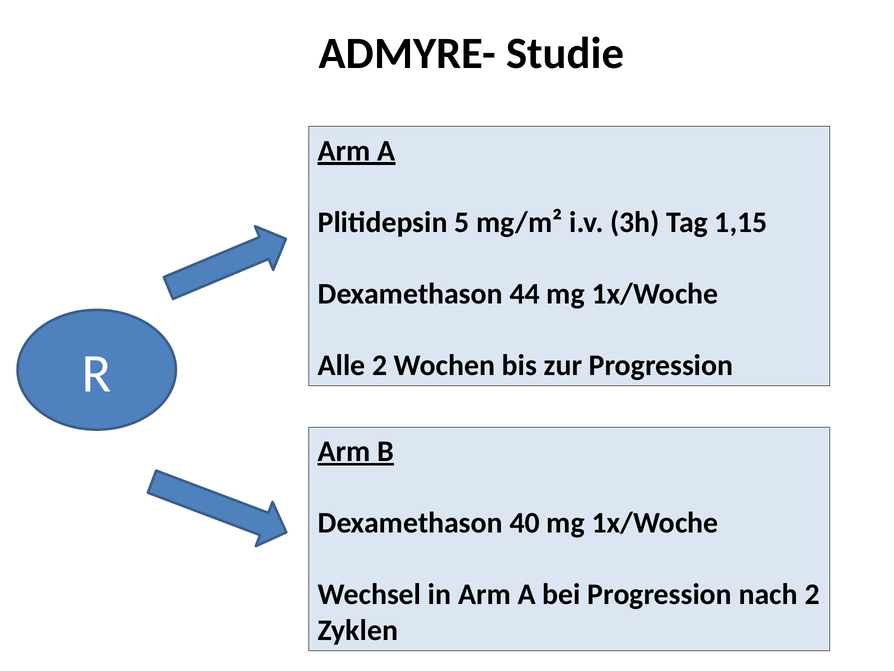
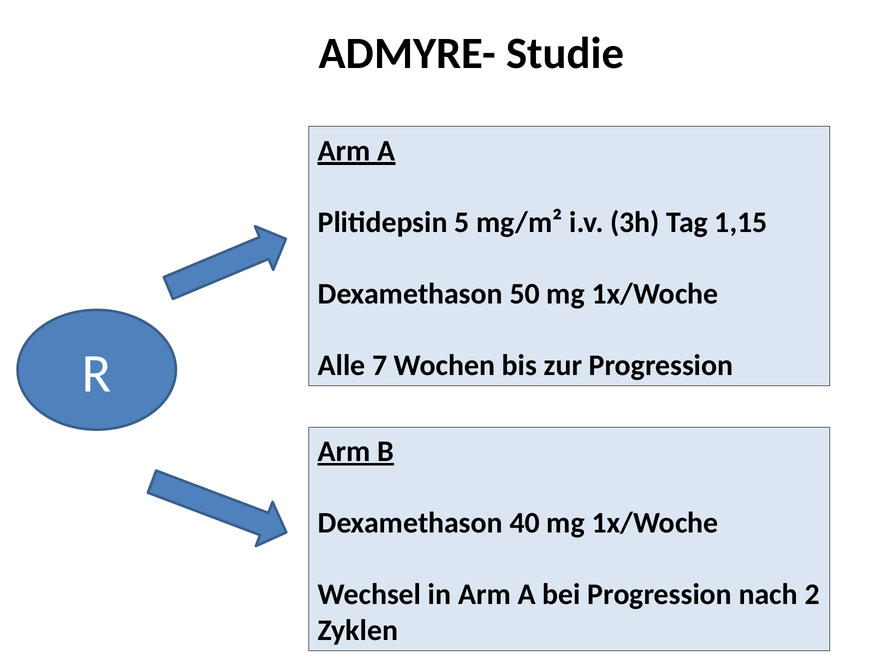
44: 44 -> 50
Alle 2: 2 -> 7
